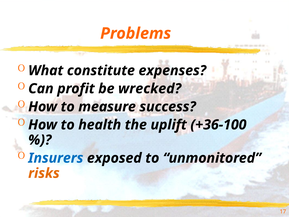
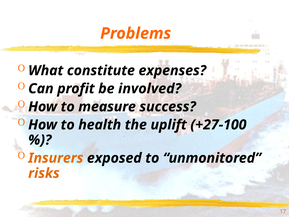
wrecked: wrecked -> involved
+36-100: +36-100 -> +27-100
Insurers colour: blue -> orange
